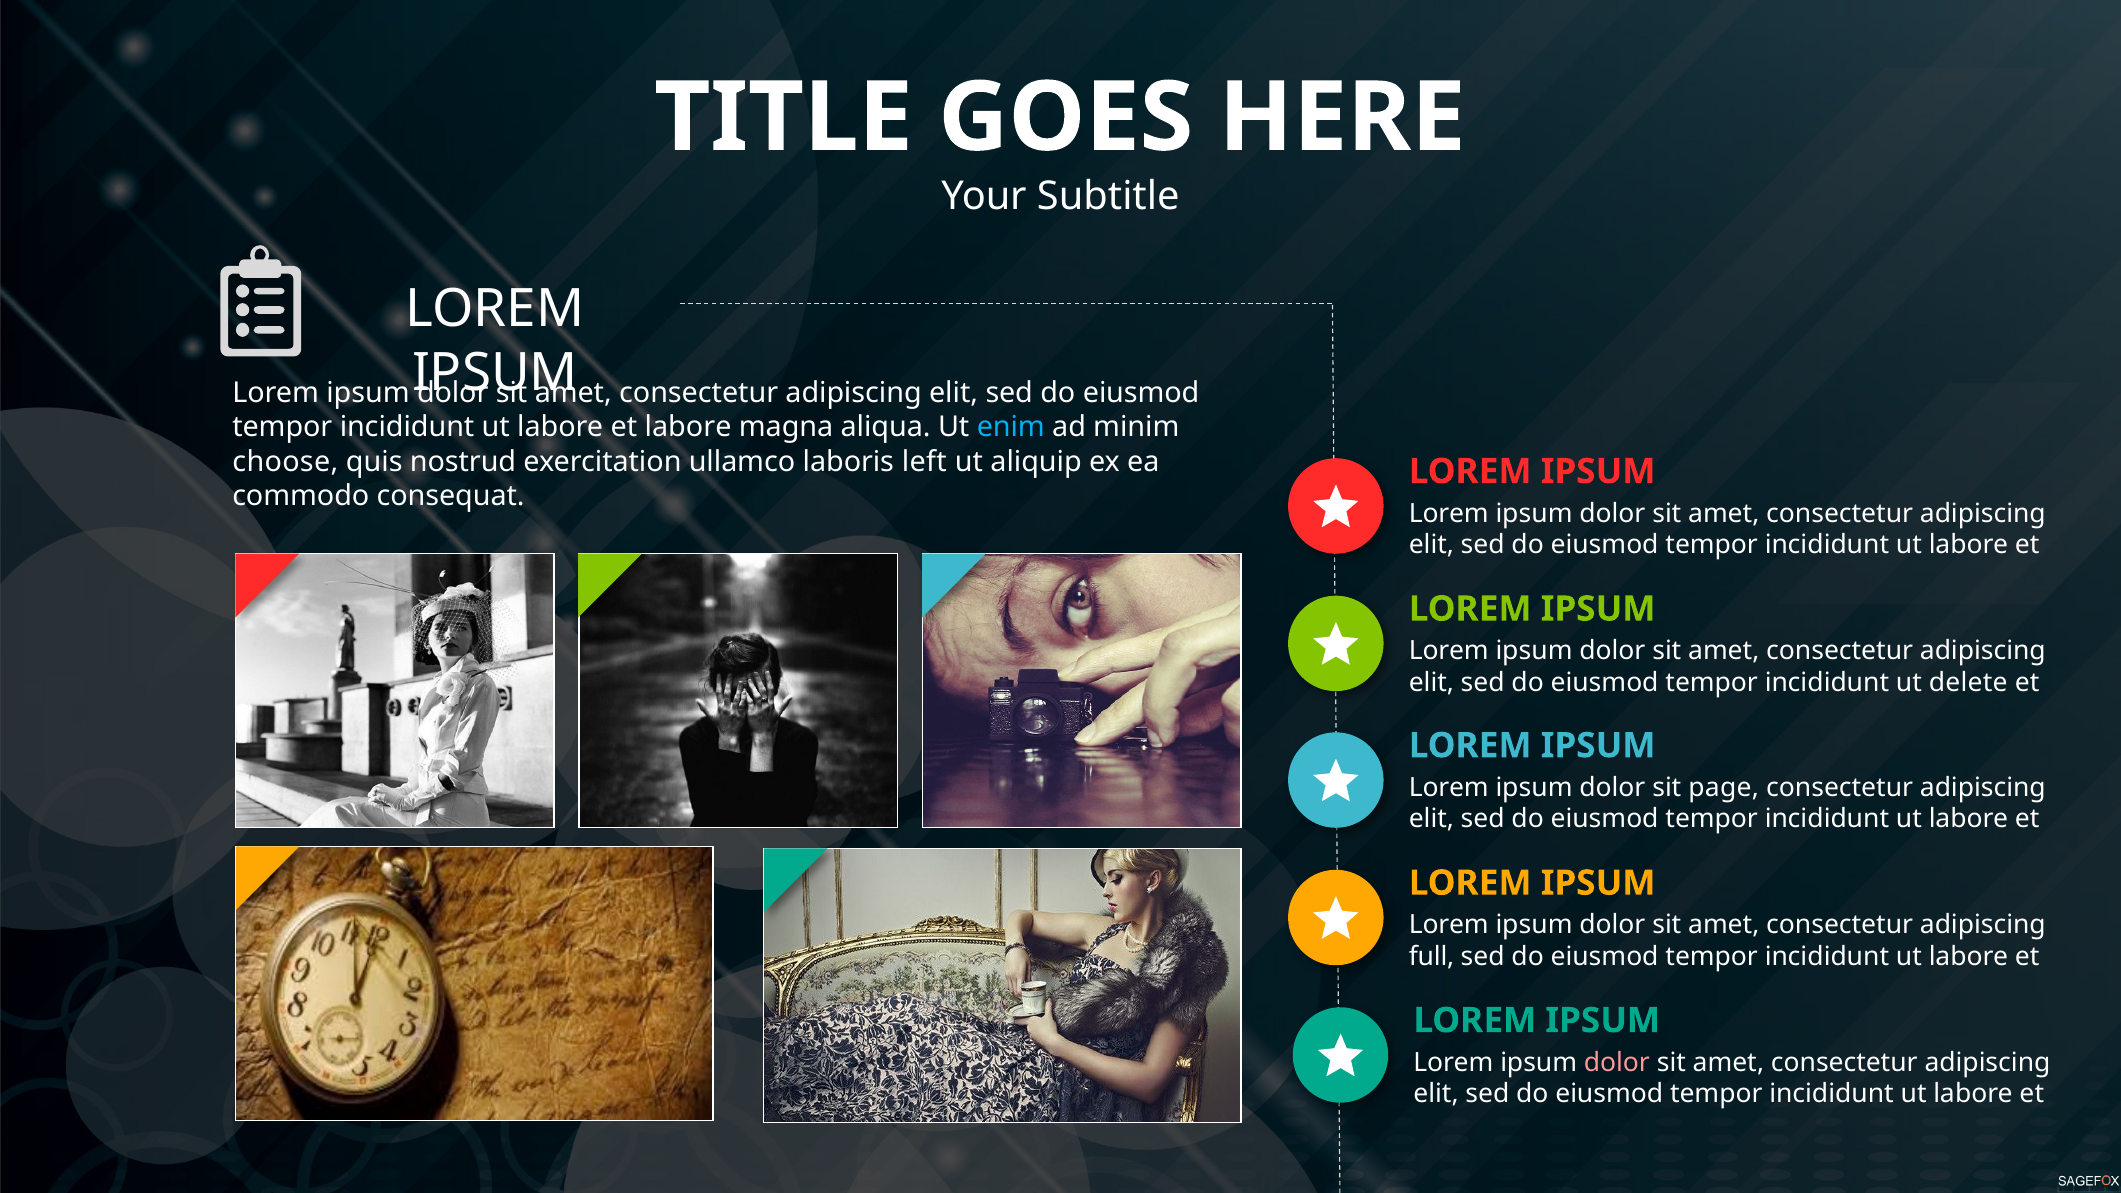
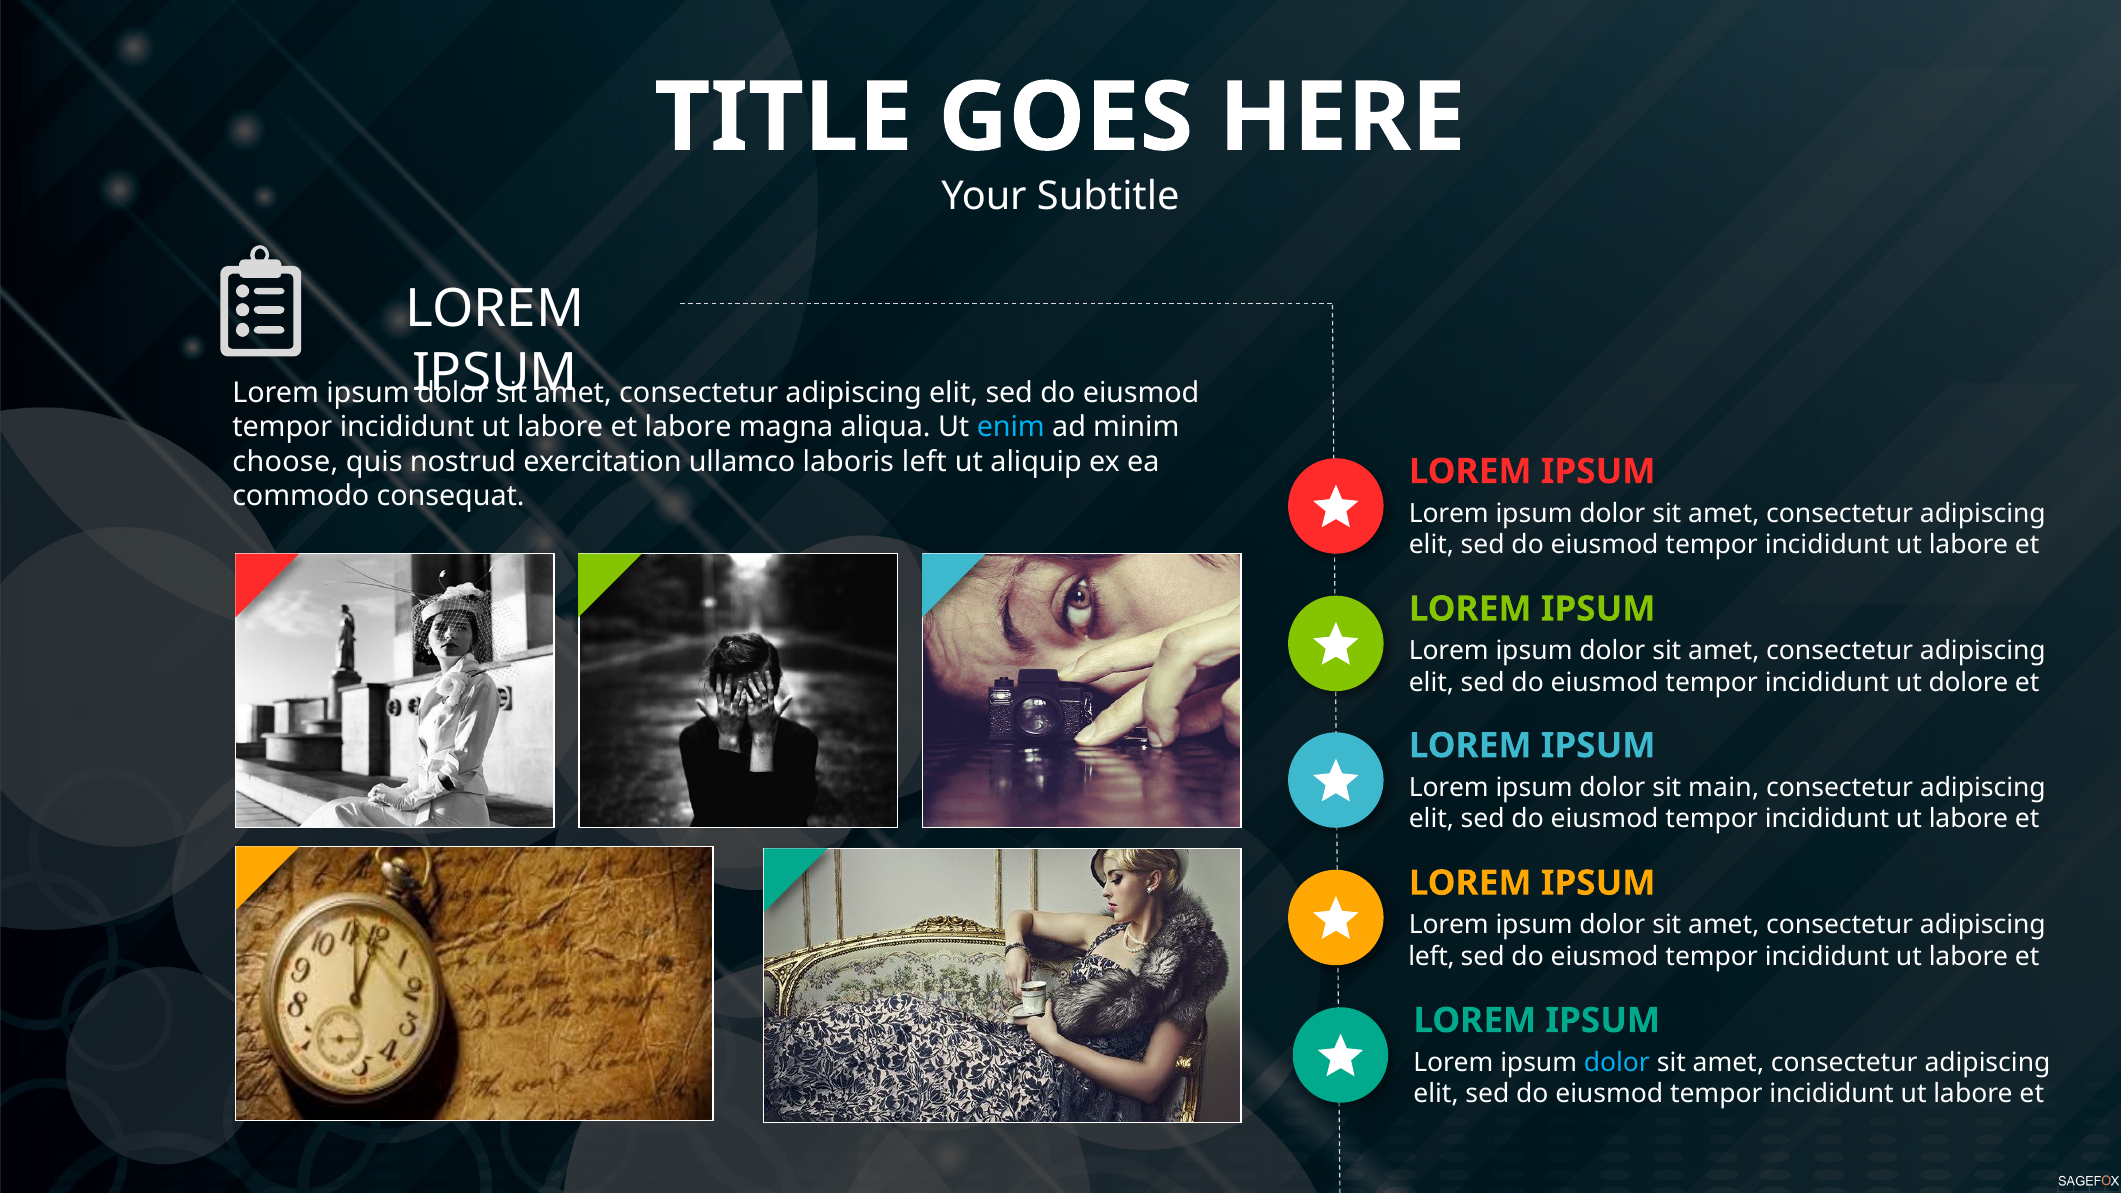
delete: delete -> dolore
page: page -> main
full at (1432, 957): full -> left
dolor at (1617, 1062) colour: pink -> light blue
